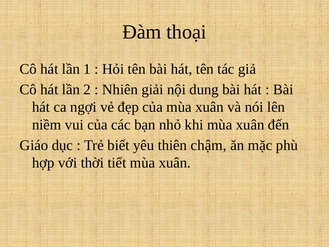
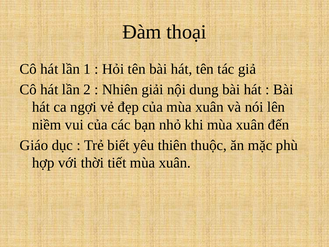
chậm: chậm -> thuộc
